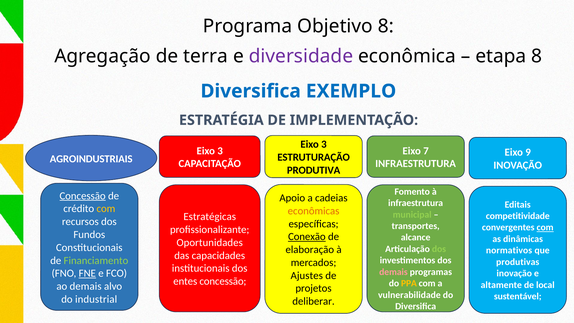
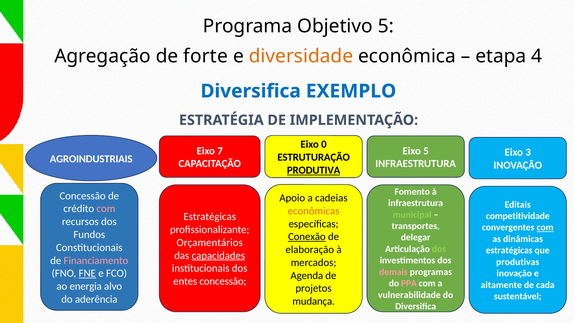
Objetivo 8: 8 -> 5
terra: terra -> forte
diversidade colour: purple -> orange
etapa 8: 8 -> 4
3 at (324, 144): 3 -> 0
3 at (220, 151): 3 -> 7
Eixo 7: 7 -> 5
9: 9 -> 3
PRODUTIVA underline: none -> present
Concessão at (83, 196) underline: present -> none
com at (106, 209) colour: yellow -> pink
alcance: alcance -> delegar
Oportunidades: Oportunidades -> Orçamentários
normativos at (509, 250): normativos -> estratégicas
capacidades underline: none -> present
Financiamento colour: light green -> pink
Ajustes: Ajustes -> Agenda
PPA colour: yellow -> pink
local: local -> cada
ao demais: demais -> energia
industrial: industrial -> aderência
deliberar: deliberar -> mudança
